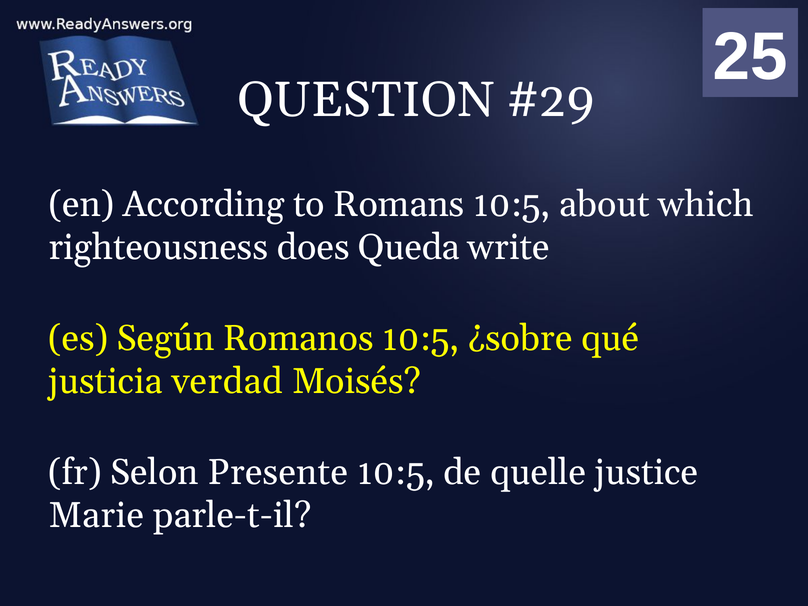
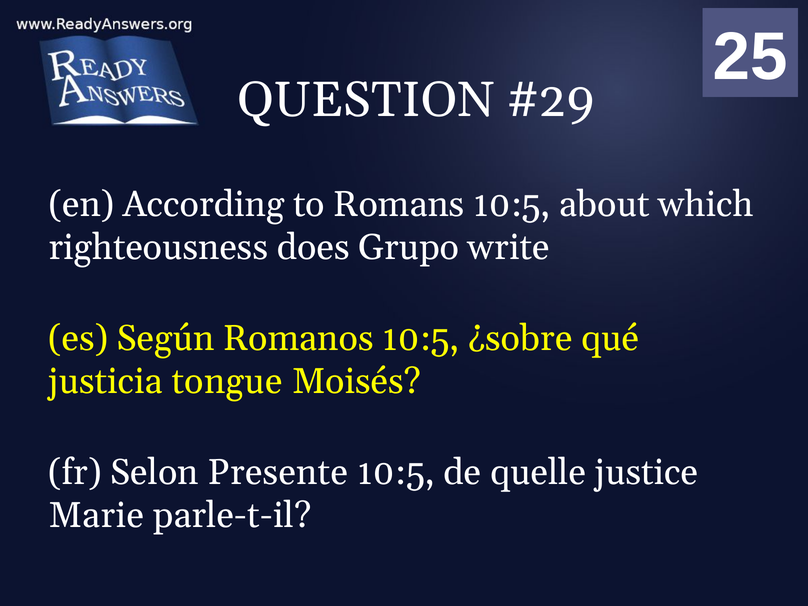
Queda: Queda -> Grupo
verdad: verdad -> tongue
